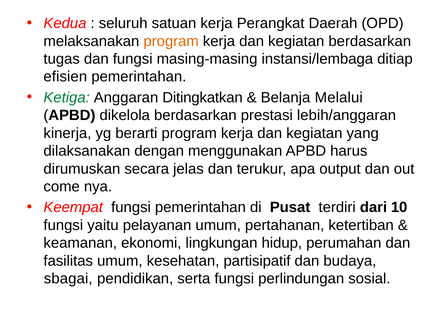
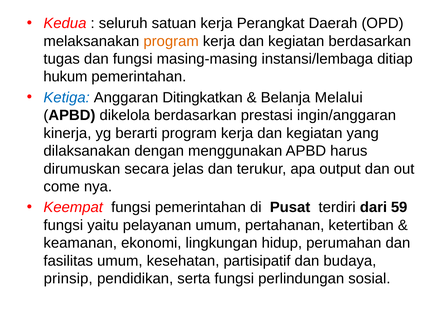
efisien: efisien -> hukum
Ketiga colour: green -> blue
lebih/anggaran: lebih/anggaran -> ingin/anggaran
10: 10 -> 59
sbagai: sbagai -> prinsip
